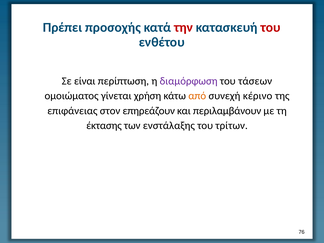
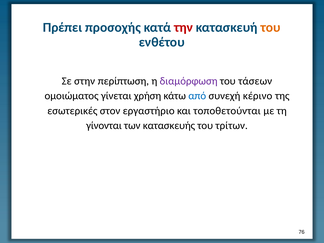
του at (270, 28) colour: red -> orange
είναι: είναι -> στην
από colour: orange -> blue
επιφάνειας: επιφάνειας -> εσωτερικές
επηρεάζουν: επηρεάζουν -> εργαστήριο
περιλαμβάνουν: περιλαμβάνουν -> τοποθετούνται
έκτασης: έκτασης -> γίνονται
ενστάλαξης: ενστάλαξης -> κατασκευής
